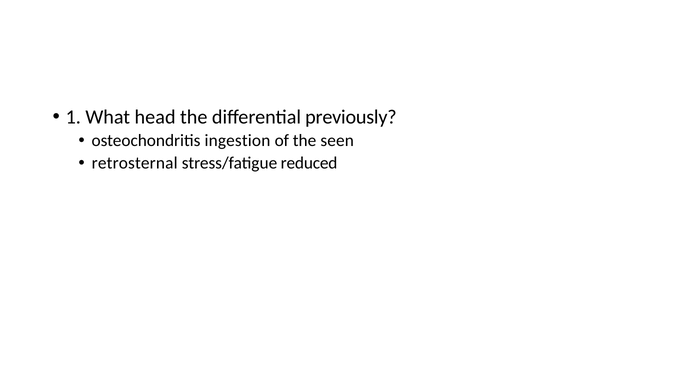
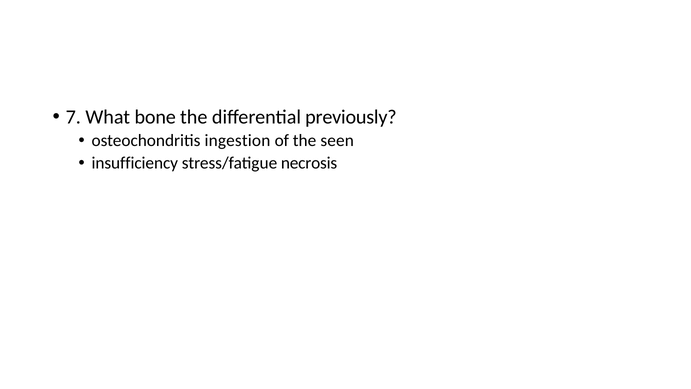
1: 1 -> 7
head: head -> bone
retrosternal: retrosternal -> insufficiency
reduced: reduced -> necrosis
